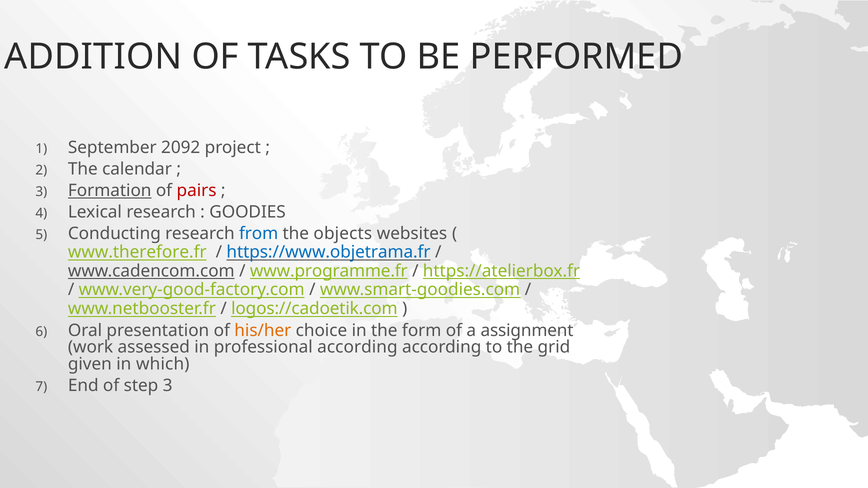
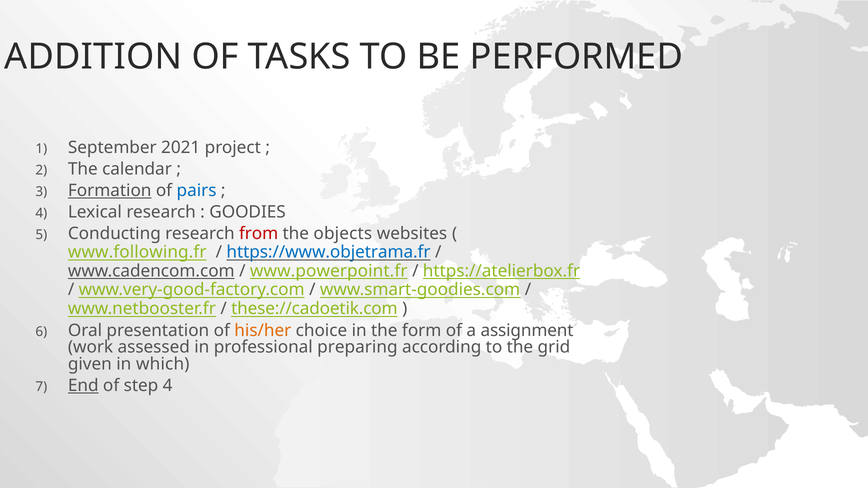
2092: 2092 -> 2021
pairs colour: red -> blue
from colour: blue -> red
www.therefore.fr: www.therefore.fr -> www.following.fr
www.programme.fr: www.programme.fr -> www.powerpoint.fr
logos://cadoetik.com: logos://cadoetik.com -> these://cadoetik.com
professional according: according -> preparing
End underline: none -> present
step 3: 3 -> 4
